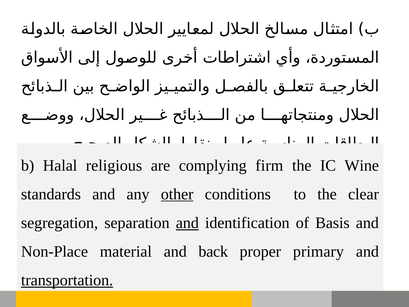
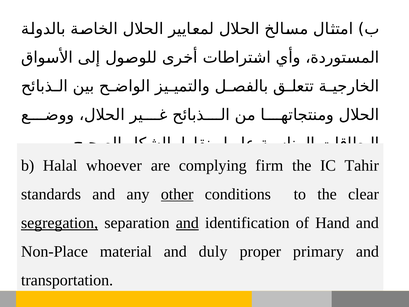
religious: religious -> whoever
Wine: Wine -> Tahir
segregation underline: none -> present
Basis: Basis -> Hand
back: back -> duly
transportation underline: present -> none
